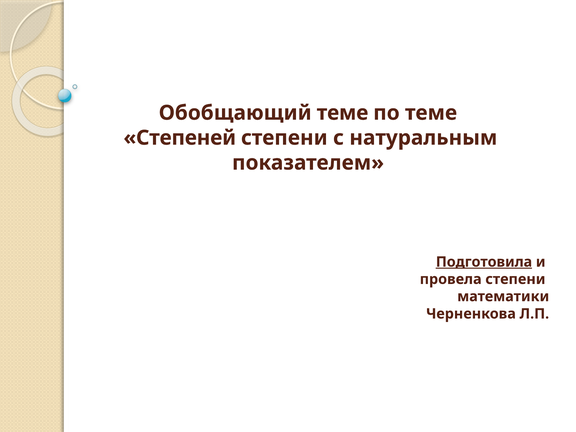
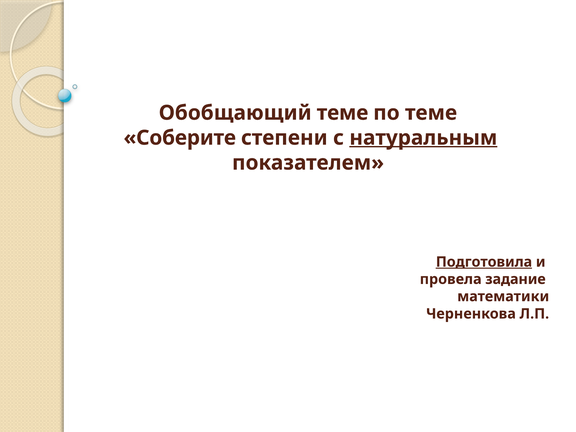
Степеней: Степеней -> Соберите
натуральным underline: none -> present
провела степени: степени -> задание
